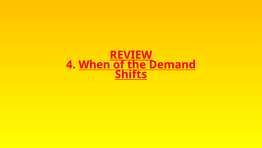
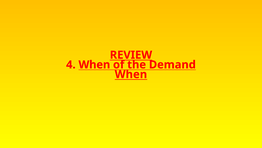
Shifts at (131, 74): Shifts -> When
